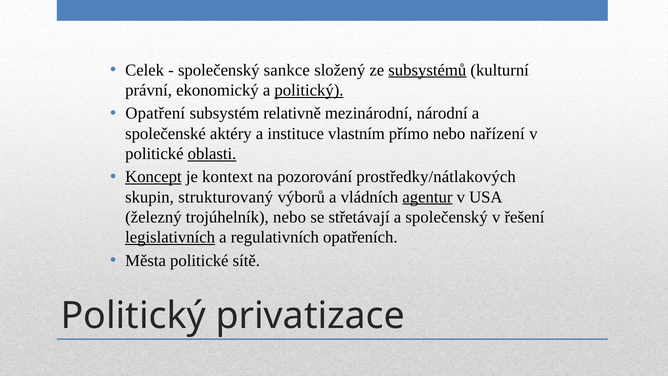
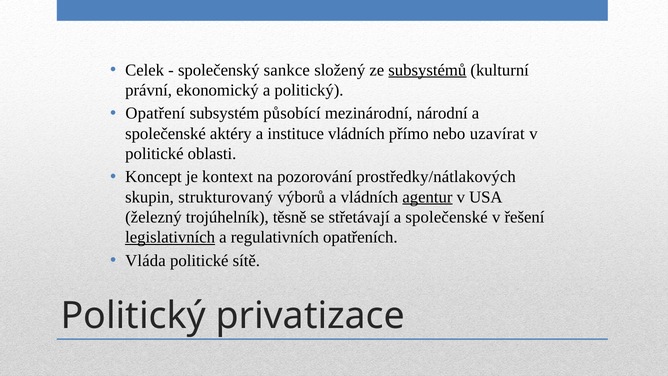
politický at (309, 90) underline: present -> none
relativně: relativně -> působící
instituce vlastním: vlastním -> vládních
nařízení: nařízení -> uzavírat
oblasti underline: present -> none
Koncept underline: present -> none
trojúhelník nebo: nebo -> těsně
střetávají a společenský: společenský -> společenské
Města: Města -> Vláda
